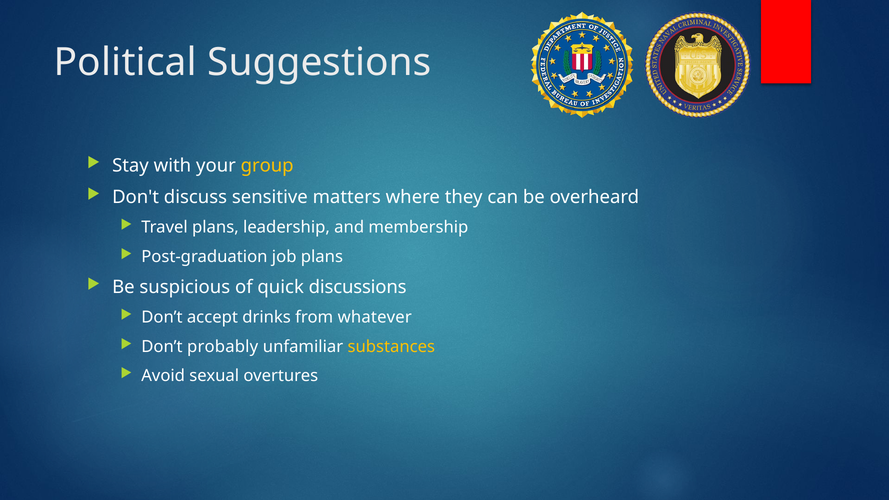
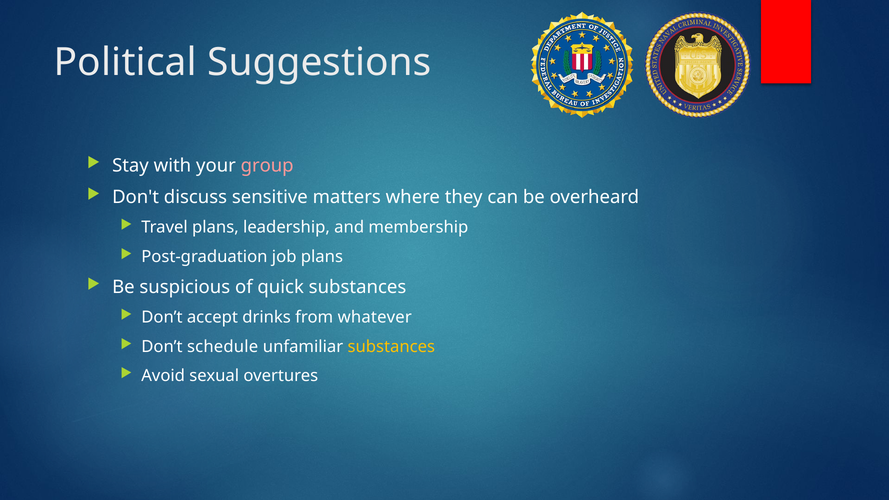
group colour: yellow -> pink
quick discussions: discussions -> substances
probably: probably -> schedule
